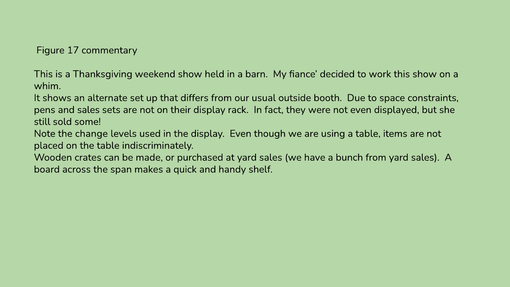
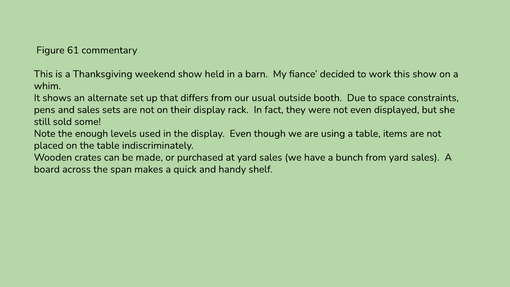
17: 17 -> 61
change: change -> enough
